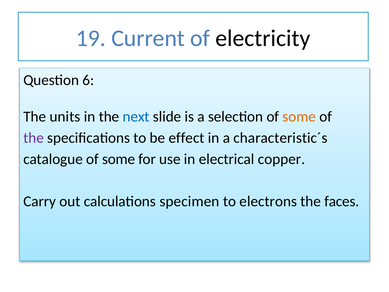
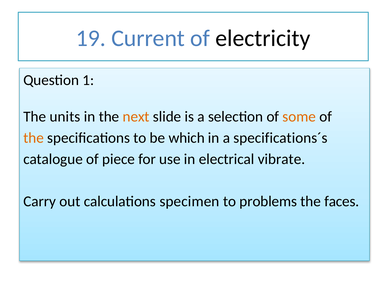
6: 6 -> 1
next colour: blue -> orange
the at (34, 138) colour: purple -> orange
effect: effect -> which
characteristic´s: characteristic´s -> specifications´s
catalogue of some: some -> piece
copper: copper -> vibrate
electrons: electrons -> problems
